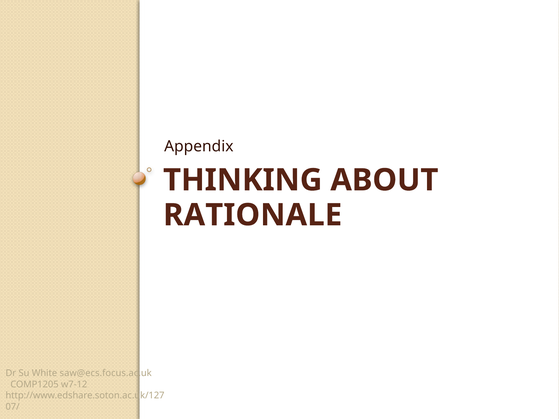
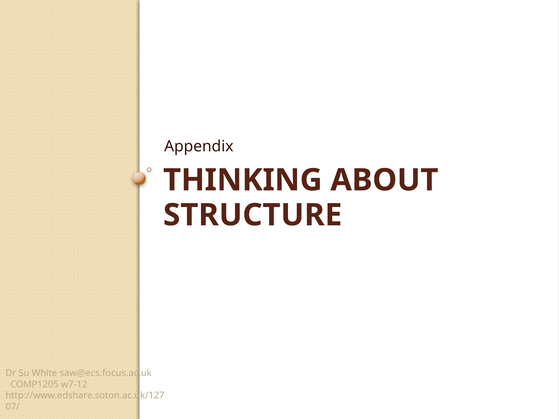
RATIONALE: RATIONALE -> STRUCTURE
